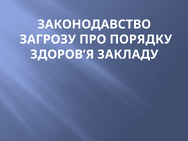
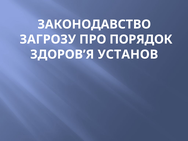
ПОРЯДКУ: ПОРЯДКУ -> ПОРЯДОК
ЗАКЛАДУ: ЗАКЛАДУ -> УСТАНОВ
